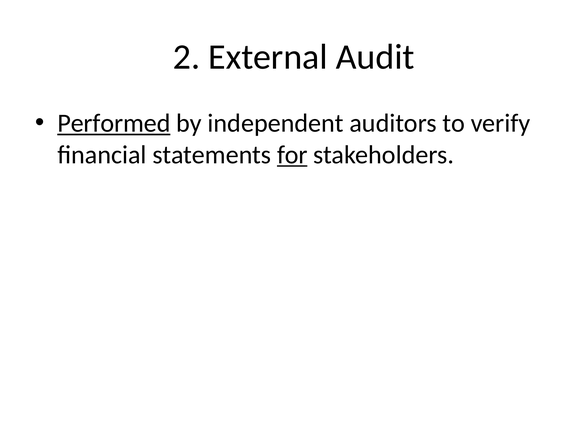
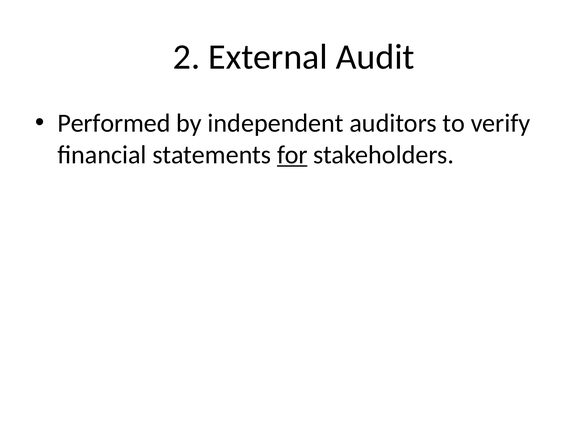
Performed underline: present -> none
